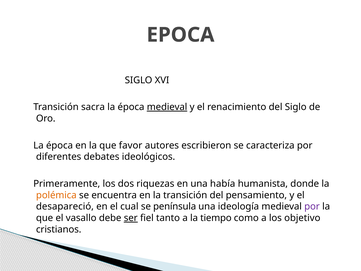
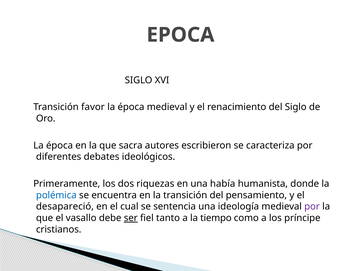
sacra: sacra -> favor
medieval at (167, 107) underline: present -> none
favor: favor -> sacra
polémica colour: orange -> blue
península: península -> sentencia
objetivo: objetivo -> príncipe
